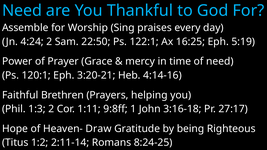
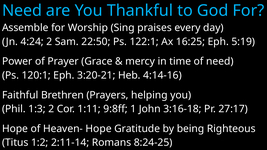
Heaven- Draw: Draw -> Hope
